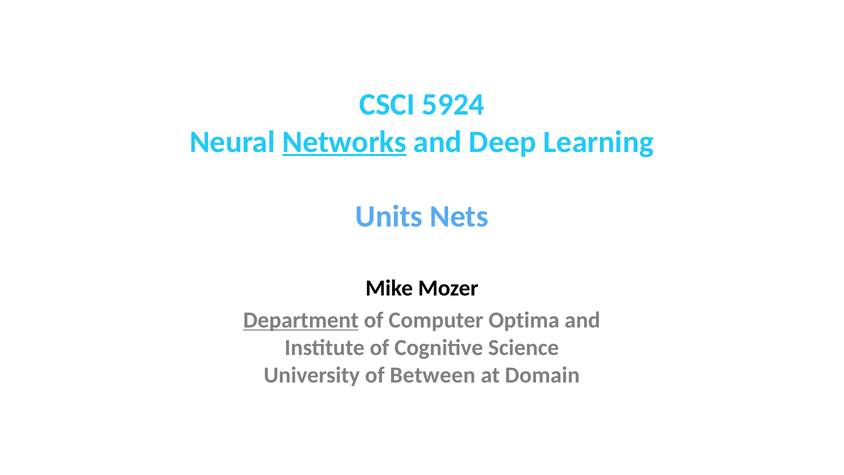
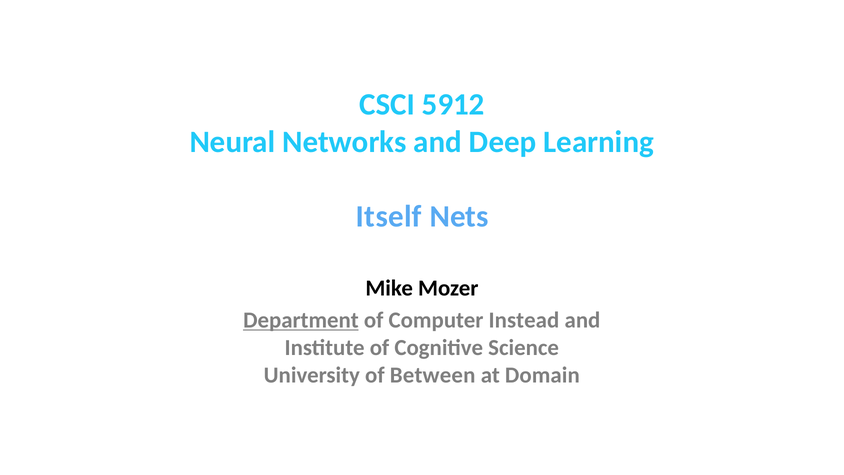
5924: 5924 -> 5912
Networks underline: present -> none
Units: Units -> Itself
Optima: Optima -> Instead
